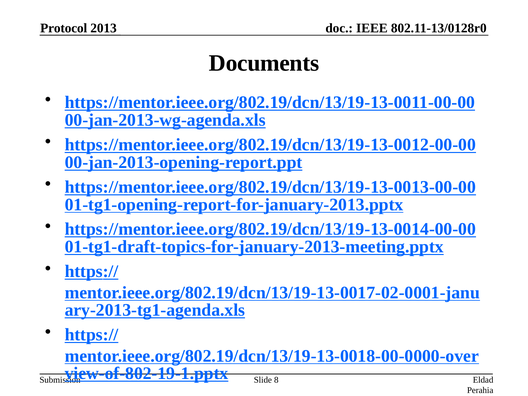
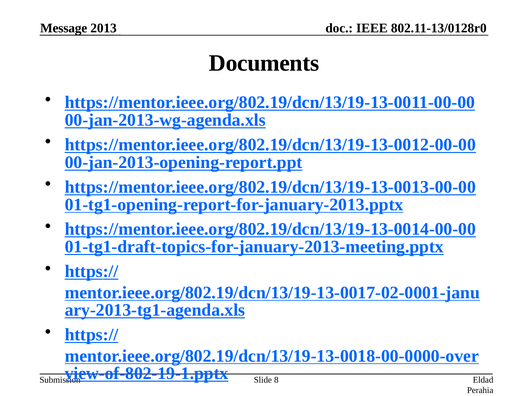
Protocol: Protocol -> Message
